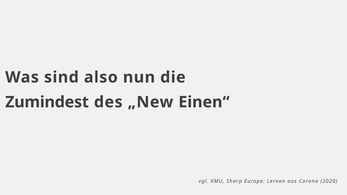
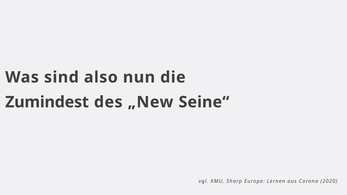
Einen“: Einen“ -> Seine“
